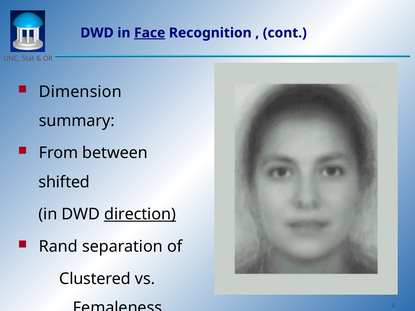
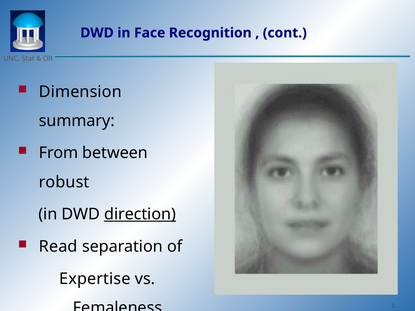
Face underline: present -> none
shifted: shifted -> robust
Rand: Rand -> Read
Clustered: Clustered -> Expertise
